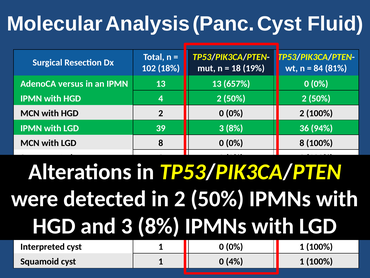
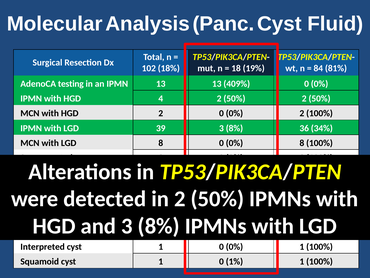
versus: versus -> testing
657%: 657% -> 409%
94%: 94% -> 34%
4%: 4% -> 1%
